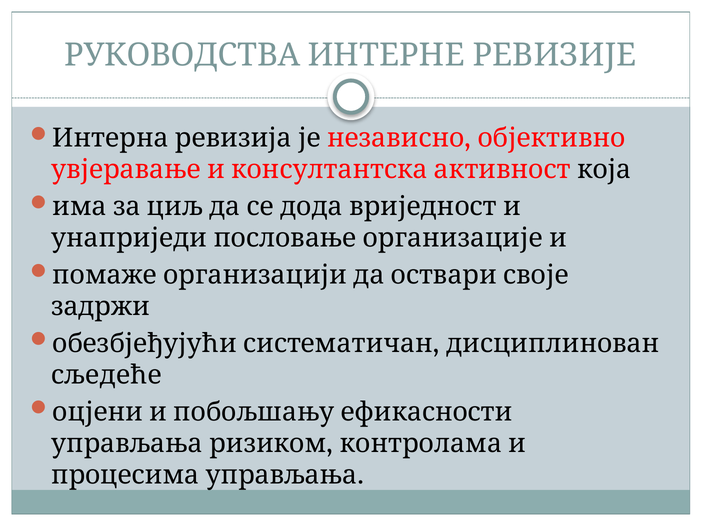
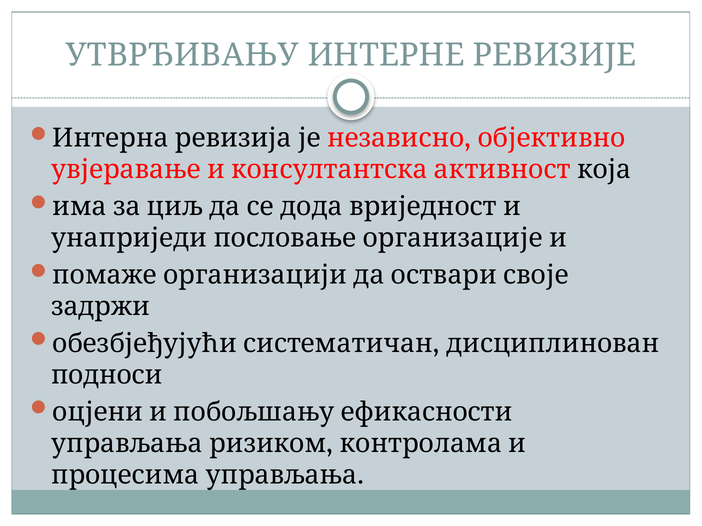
РУКОВОДСТВА: РУКОВОДСТВА -> УТВРЂИВАЊУ
сљедеће: сљедеће -> подноси
